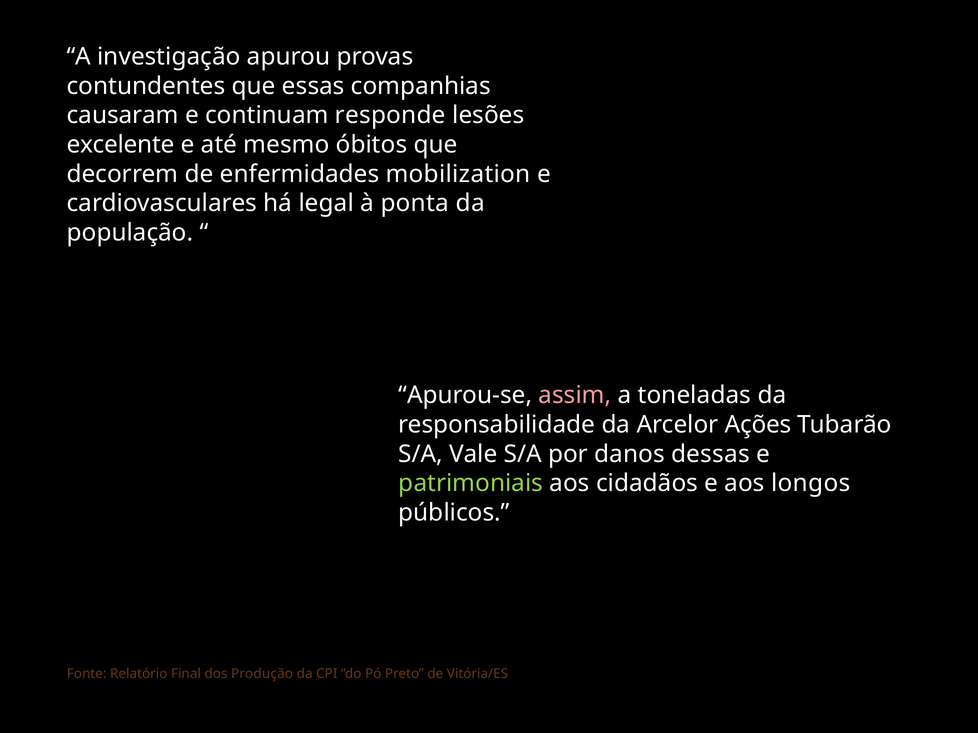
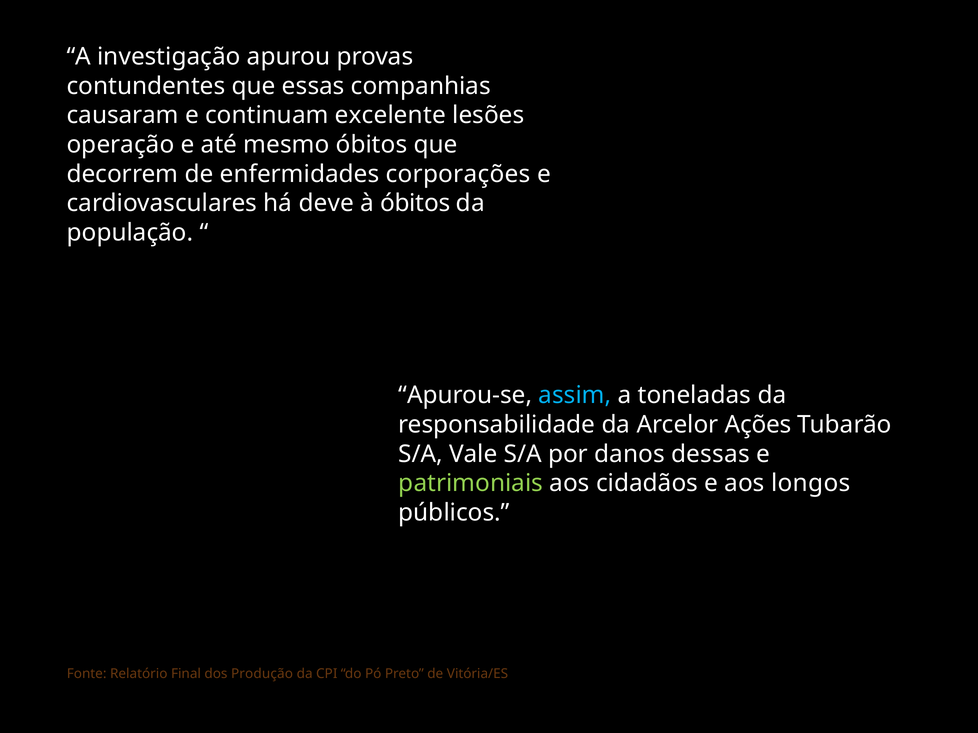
responde: responde -> excelente
excelente: excelente -> operação
mobilization: mobilization -> corporações
legal: legal -> deve
à ponta: ponta -> óbitos
assim colour: pink -> light blue
